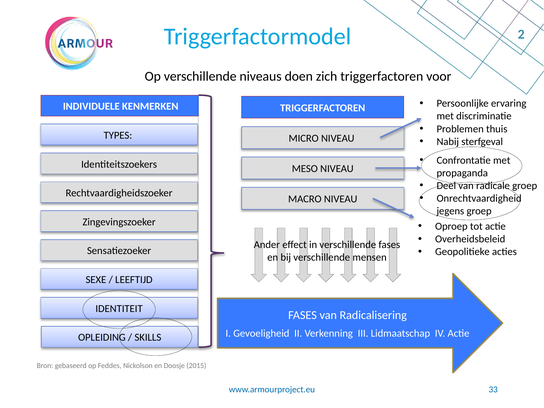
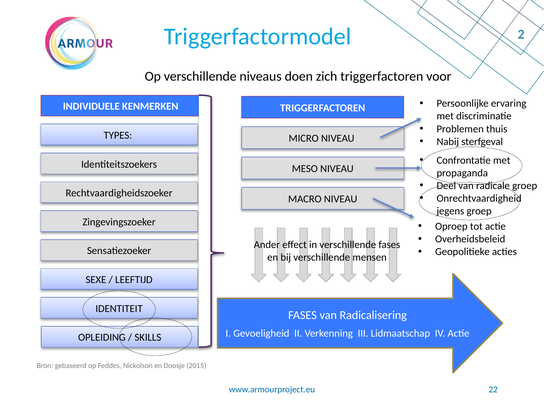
33: 33 -> 22
